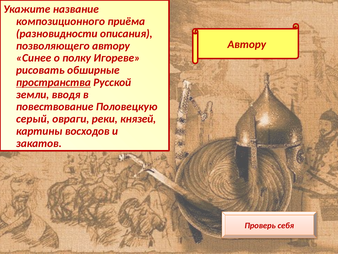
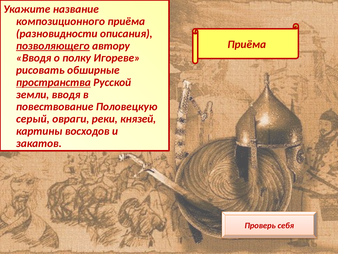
Автору at (247, 44): Автору -> Приёма
позволяющего underline: none -> present
Синее at (34, 58): Синее -> Вводя
